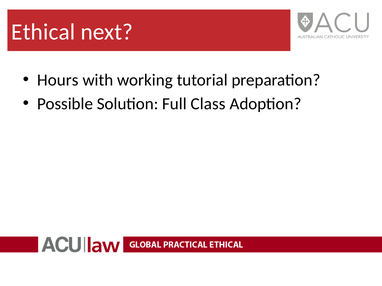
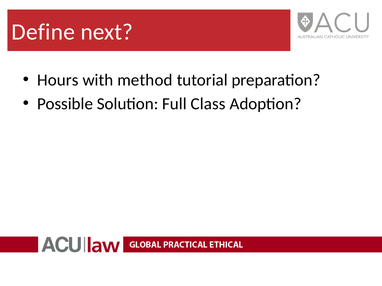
Ethical: Ethical -> Define
working: working -> method
